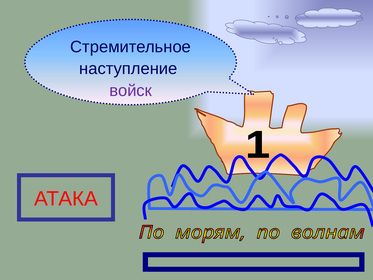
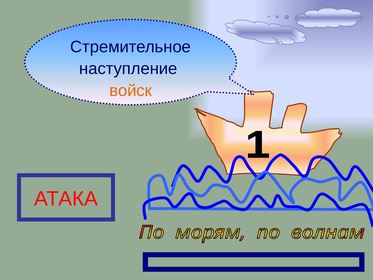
войск colour: purple -> orange
